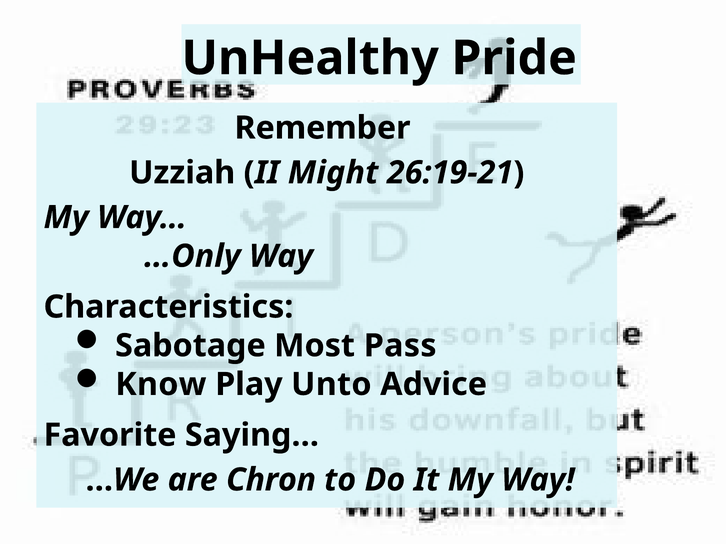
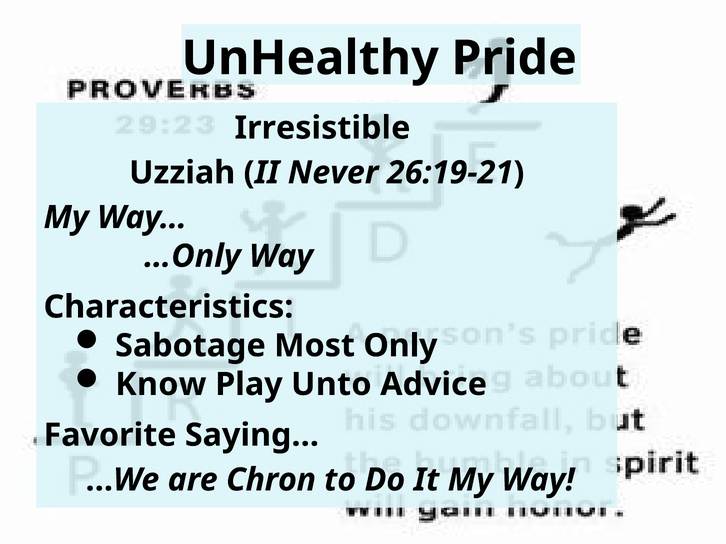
Remember: Remember -> Irresistible
Might: Might -> Never
Pass: Pass -> Only
